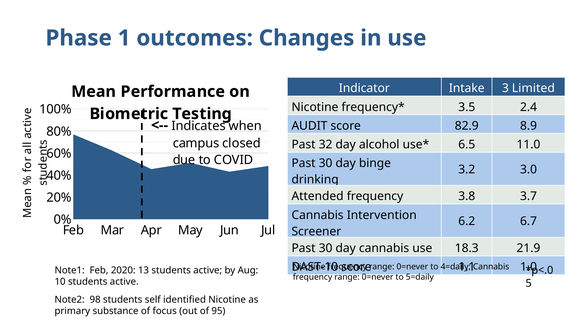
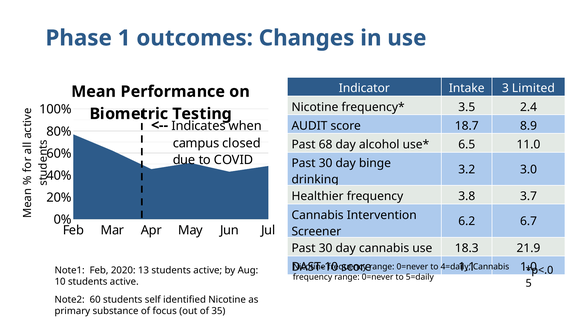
82.9: 82.9 -> 18.7
32: 32 -> 68
Attended: Attended -> Healthier
98: 98 -> 60
95: 95 -> 35
